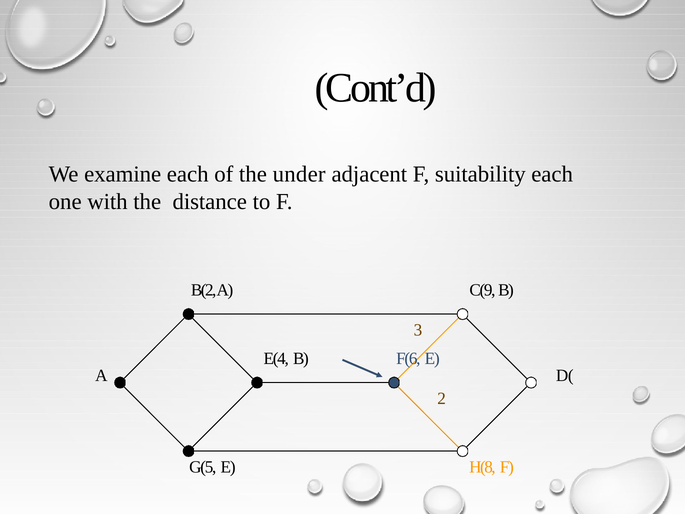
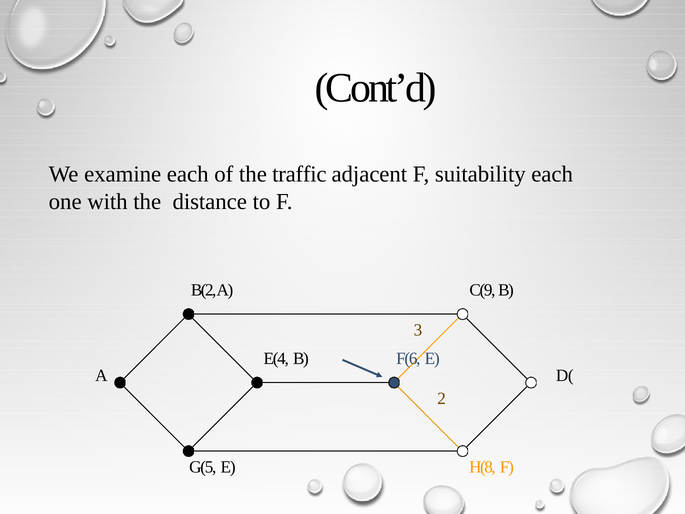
under: under -> traffic
